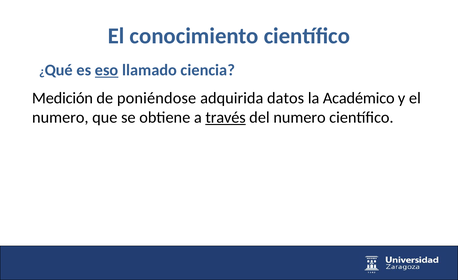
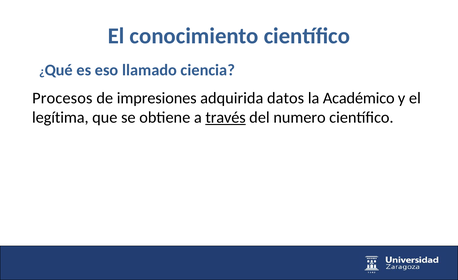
eso underline: present -> none
Medición: Medición -> Procesos
poniéndose: poniéndose -> impresiones
numero at (60, 118): numero -> legítima
